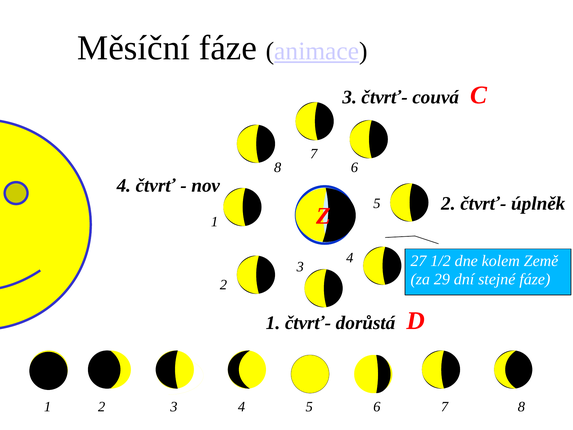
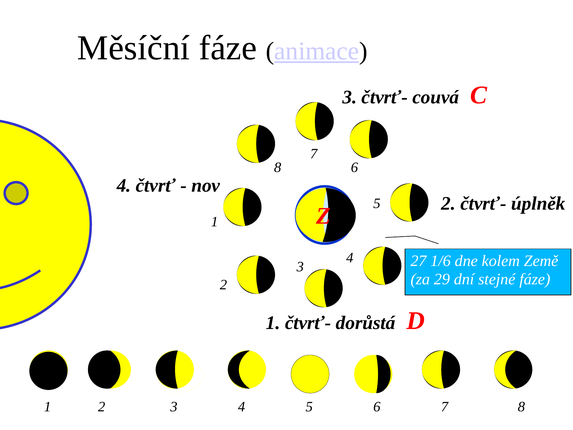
1/2: 1/2 -> 1/6
